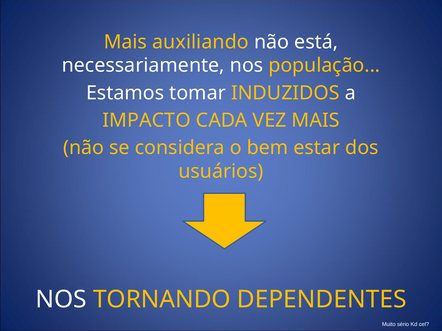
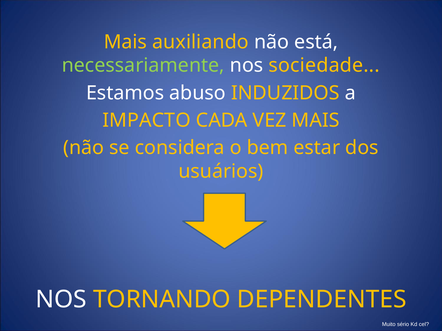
necessariamente colour: white -> light green
população: população -> sociedade
tomar: tomar -> abuso
